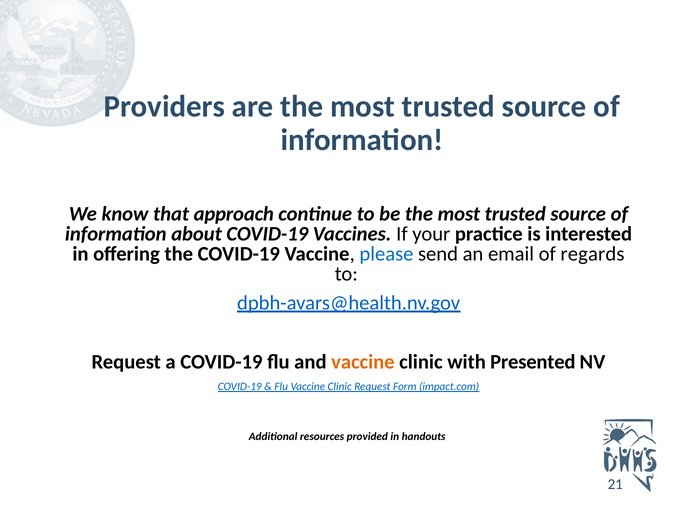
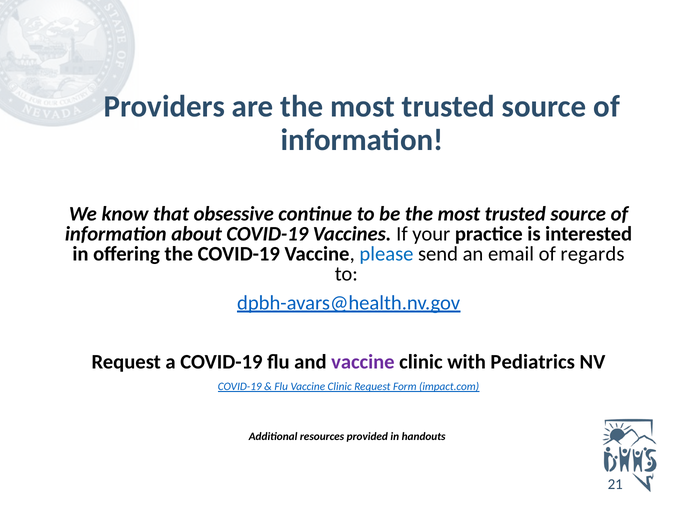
approach: approach -> obsessive
vaccine at (363, 362) colour: orange -> purple
Presented: Presented -> Pediatrics
